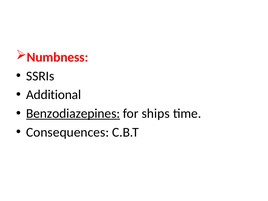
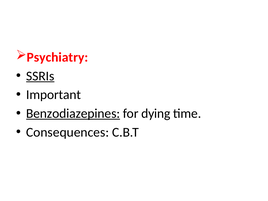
Numbness: Numbness -> Psychiatry
SSRIs underline: none -> present
Additional: Additional -> Important
ships: ships -> dying
